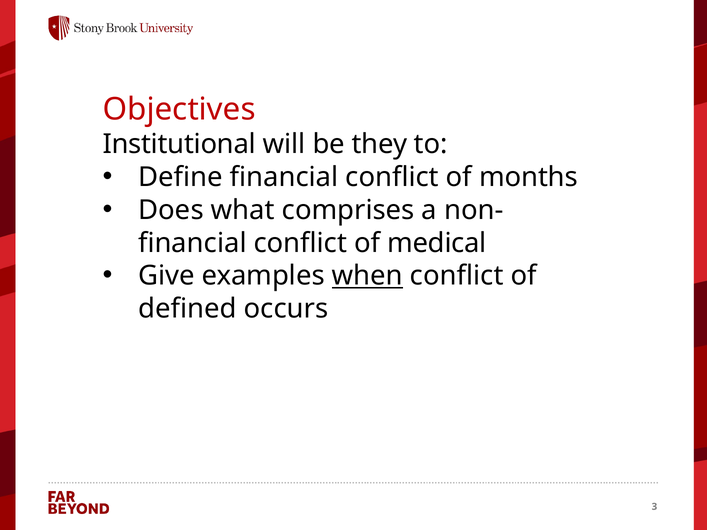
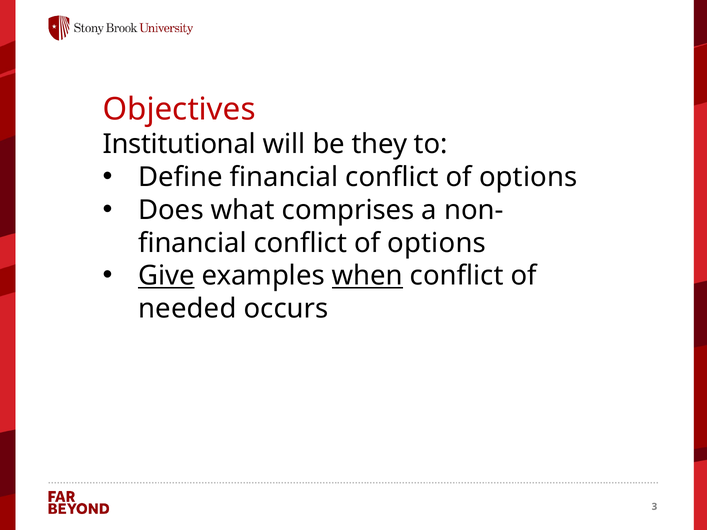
months at (528, 177): months -> options
medical at (437, 243): medical -> options
Give underline: none -> present
defined: defined -> needed
